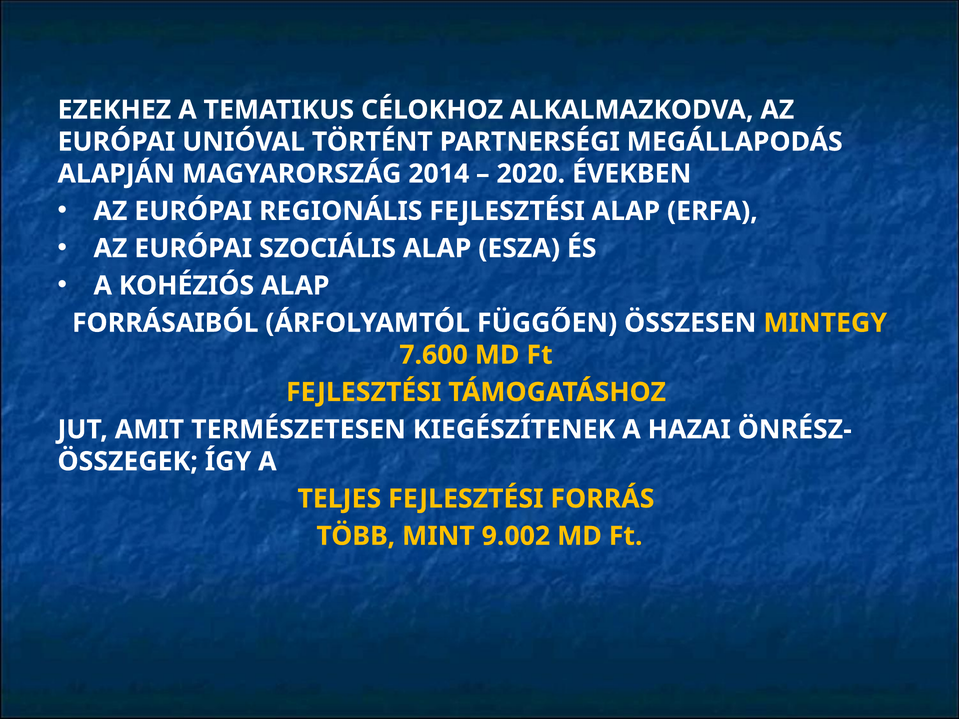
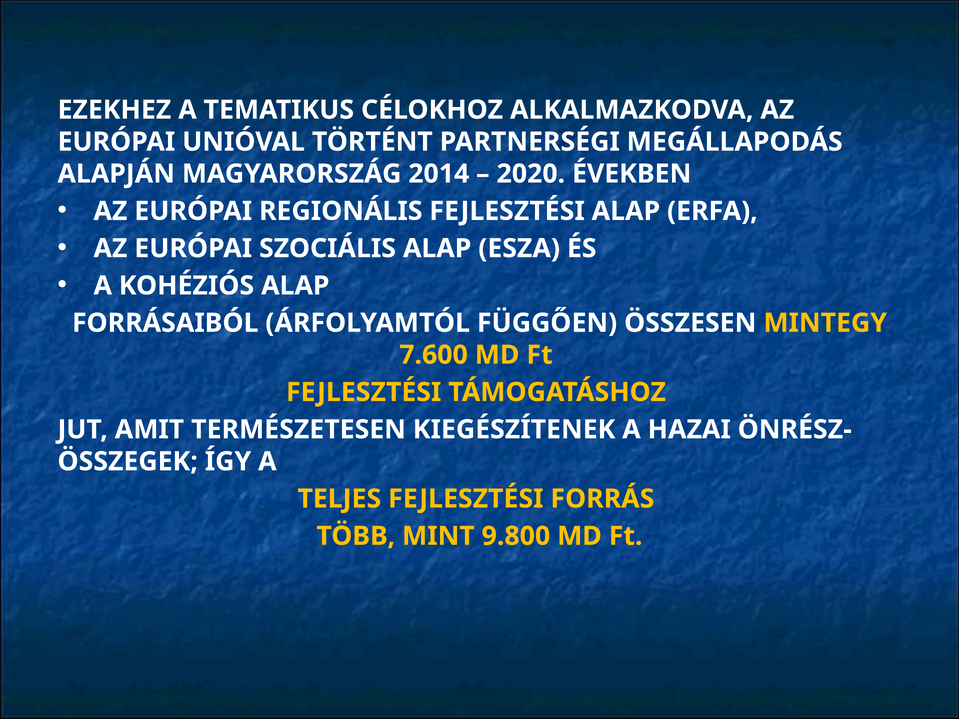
9.002: 9.002 -> 9.800
